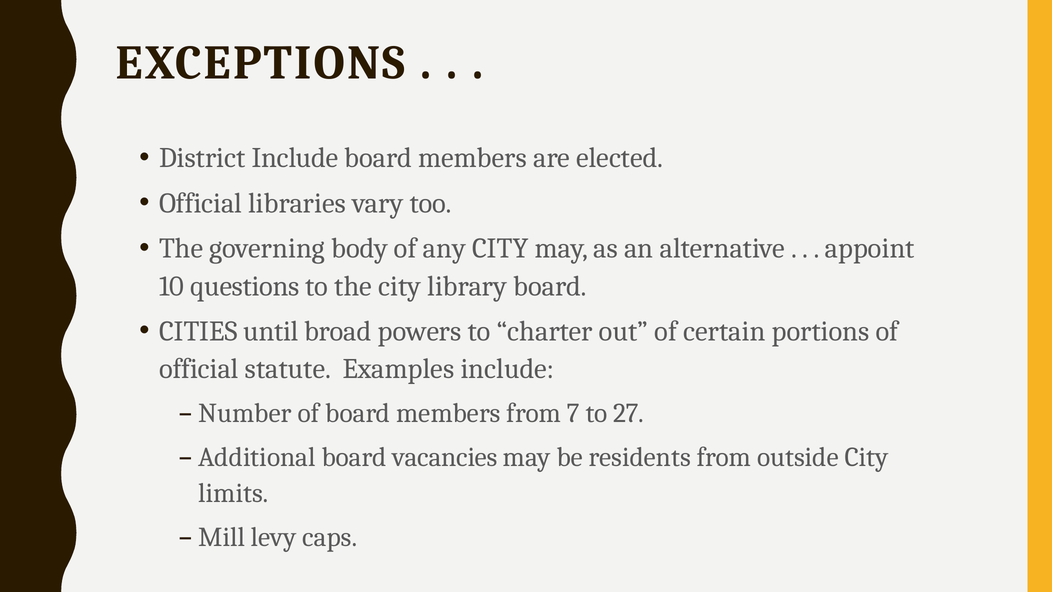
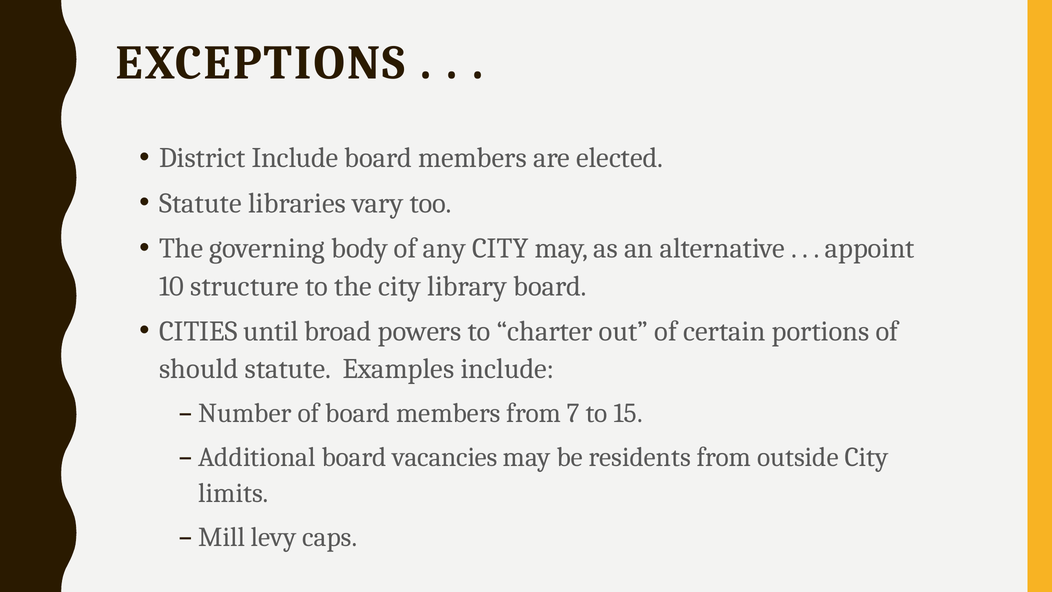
Official at (201, 203): Official -> Statute
questions: questions -> structure
official at (199, 369): official -> should
27: 27 -> 15
